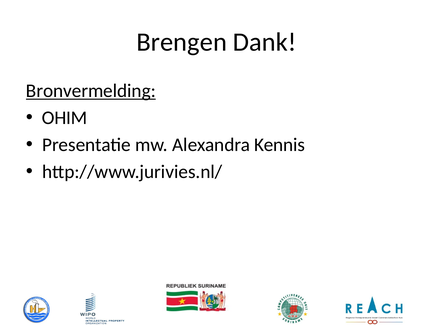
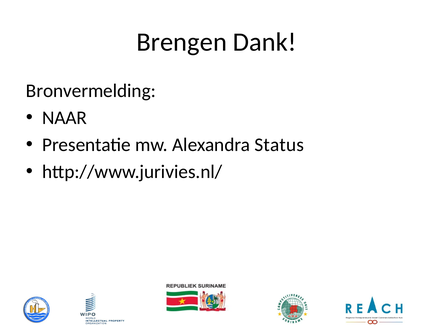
Bronvermelding underline: present -> none
OHIM: OHIM -> NAAR
Kennis: Kennis -> Status
